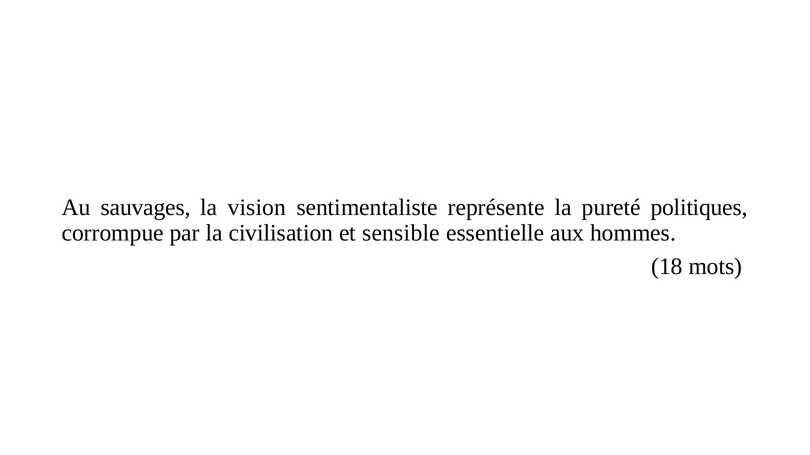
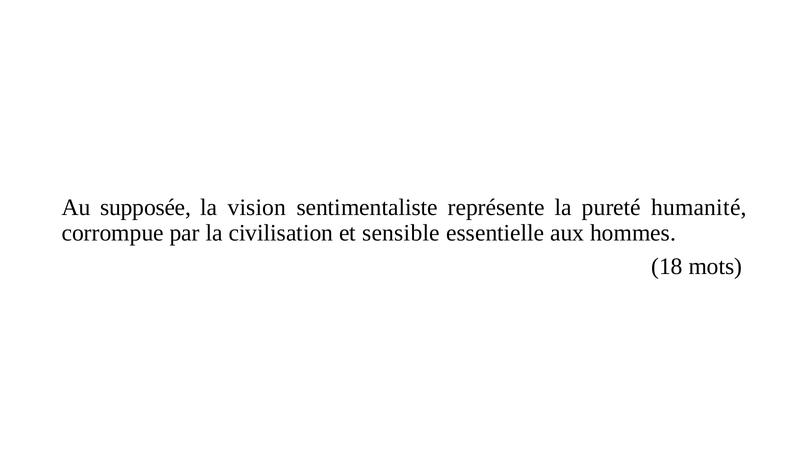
sauvages: sauvages -> supposée
politiques: politiques -> humanité
